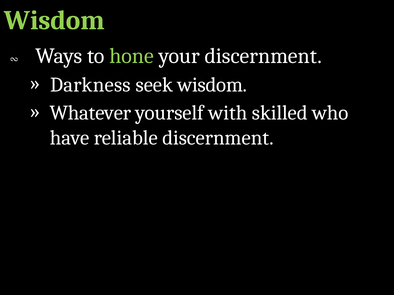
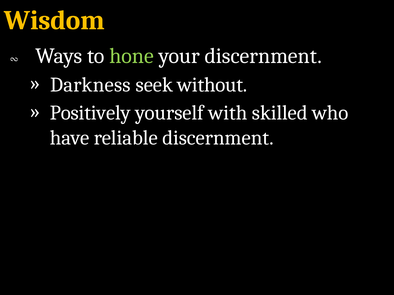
Wisdom at (54, 20) colour: light green -> yellow
seek wisdom: wisdom -> without
Whatever: Whatever -> Positively
